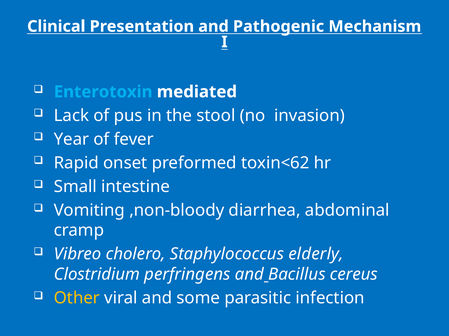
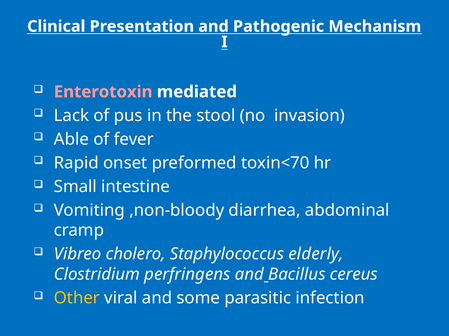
Enterotoxin colour: light blue -> pink
Year: Year -> Able
toxin<62: toxin<62 -> toxin<70
